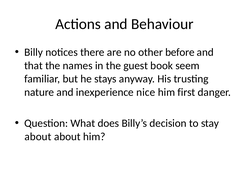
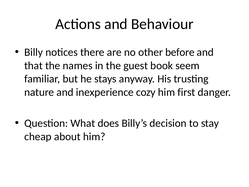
nice: nice -> cozy
about at (38, 136): about -> cheap
